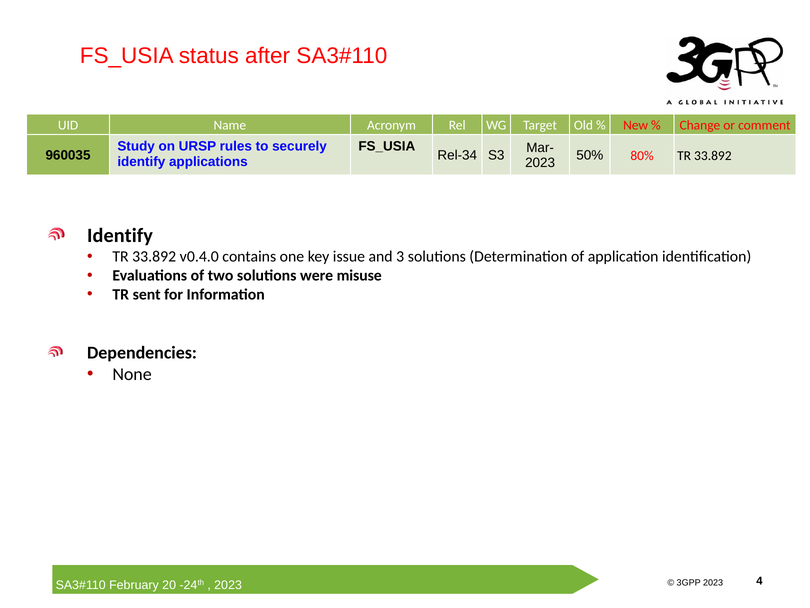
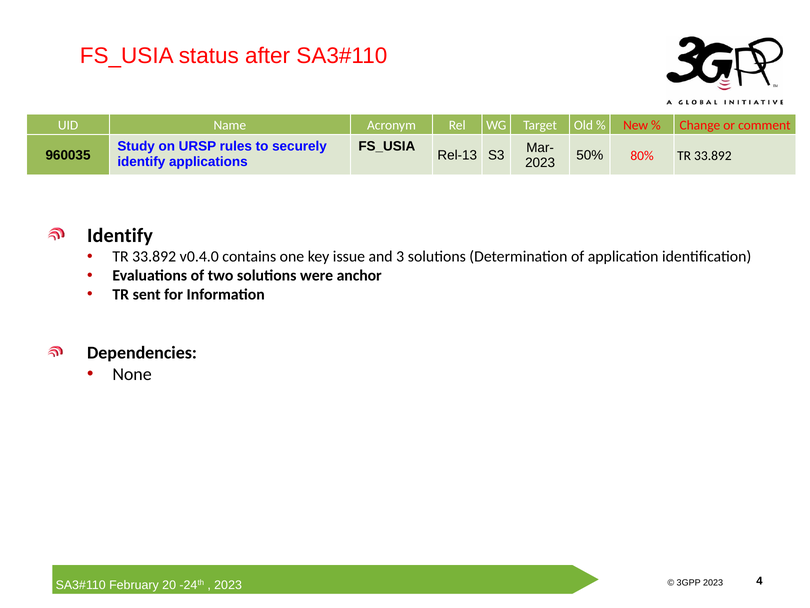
Rel-34: Rel-34 -> Rel-13
misuse: misuse -> anchor
